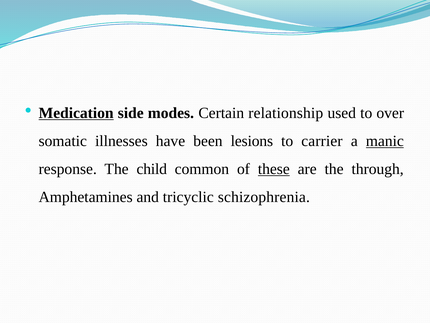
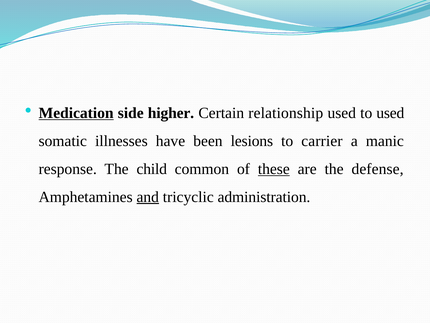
modes: modes -> higher
to over: over -> used
manic underline: present -> none
through: through -> defense
and underline: none -> present
schizophrenia: schizophrenia -> administration
